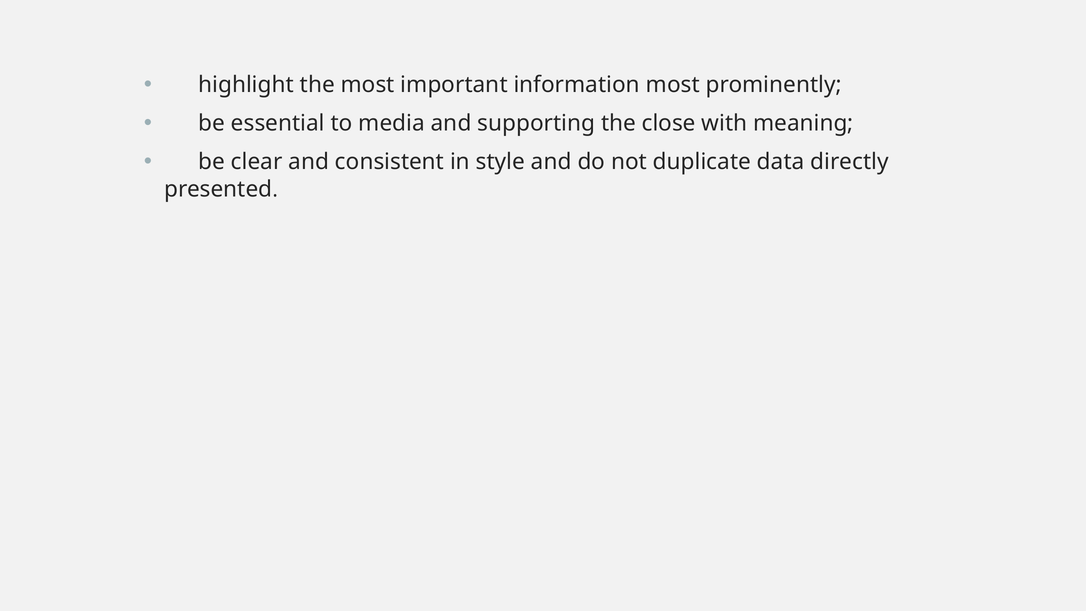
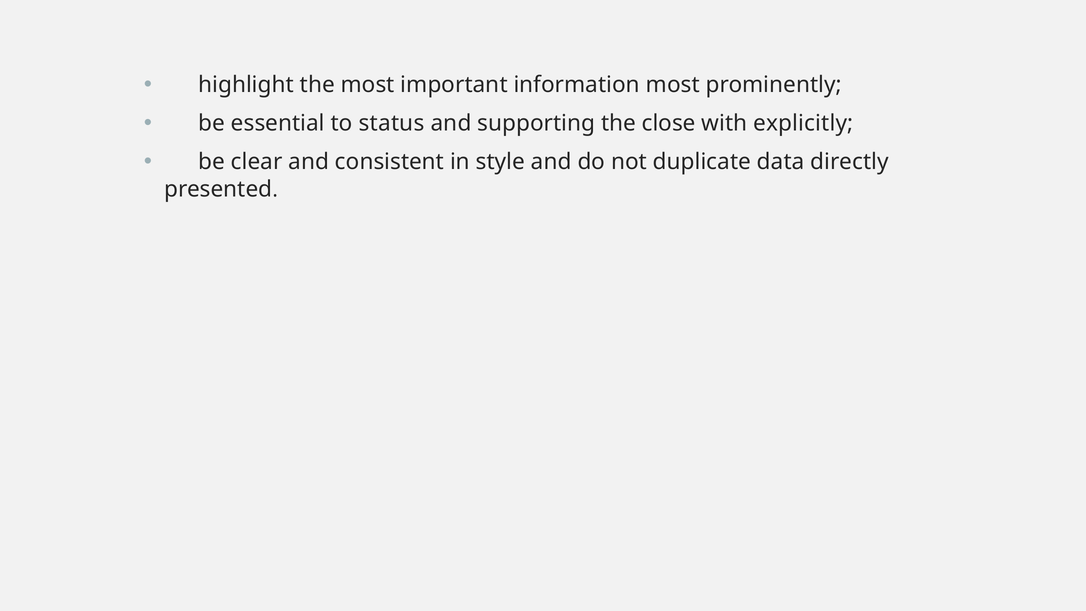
media: media -> status
meaning: meaning -> explicitly
